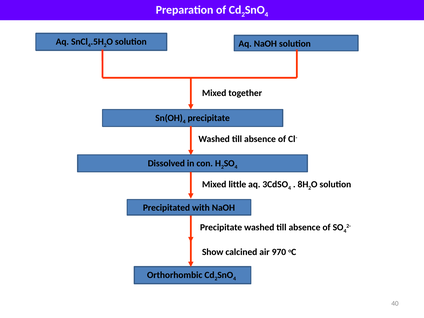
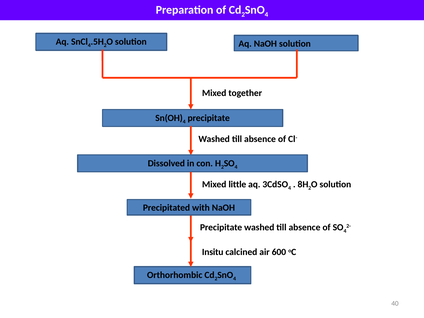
Show: Show -> Insitu
970: 970 -> 600
